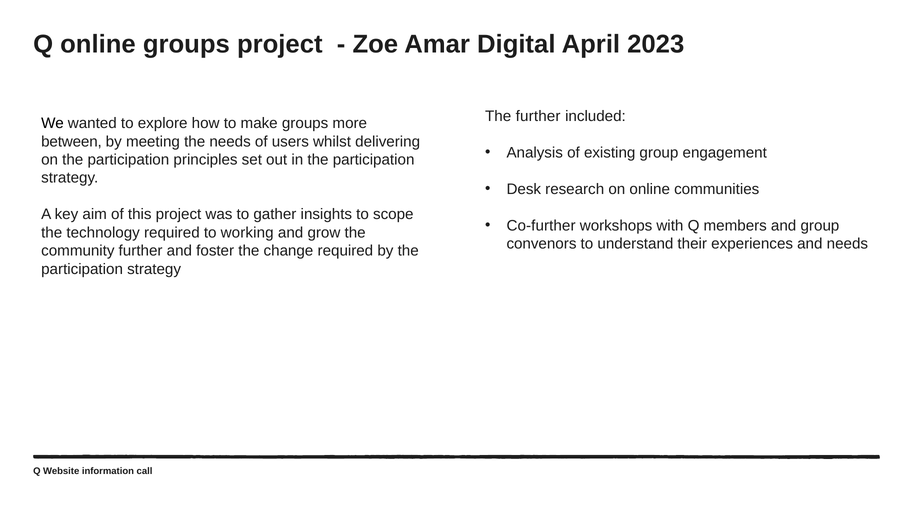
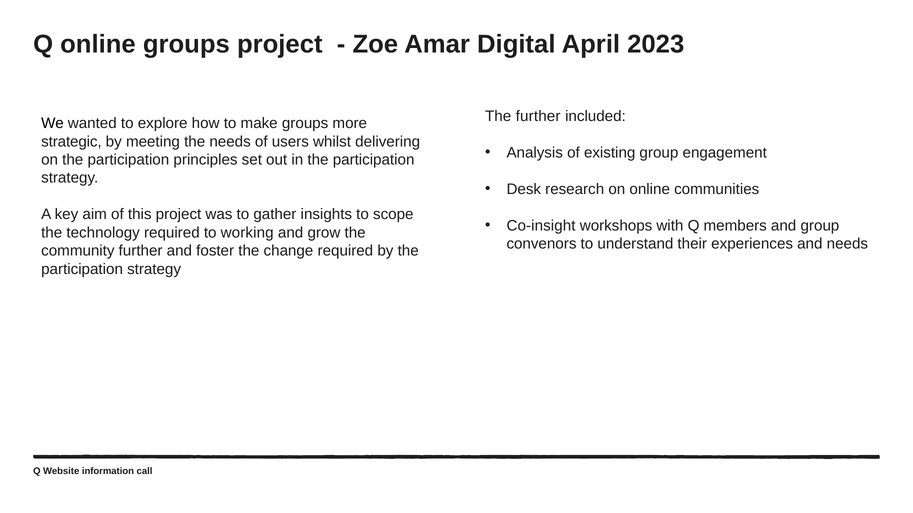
between: between -> strategic
Co-further: Co-further -> Co-insight
